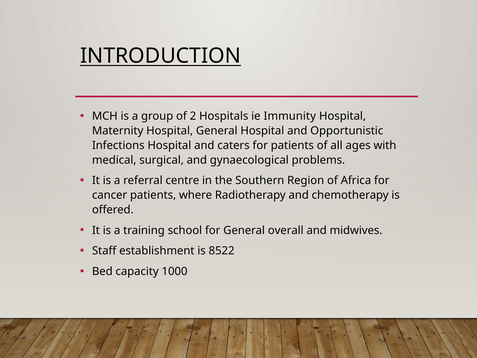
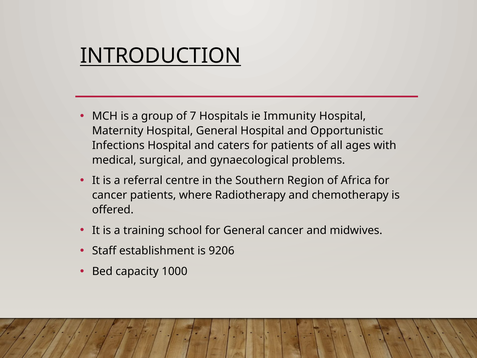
2: 2 -> 7
General overall: overall -> cancer
8522: 8522 -> 9206
